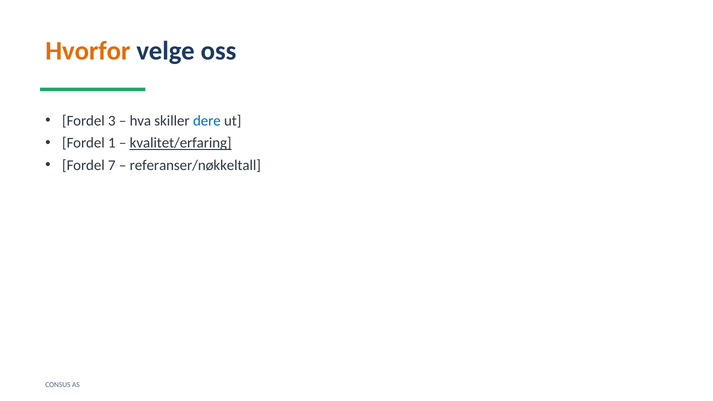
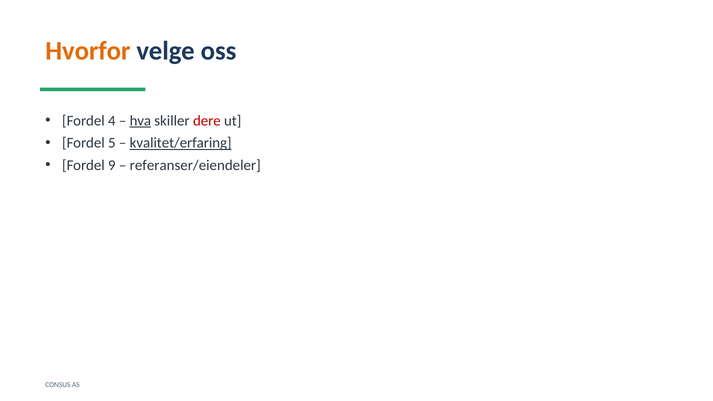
3: 3 -> 4
hva underline: none -> present
dere colour: blue -> red
1: 1 -> 5
7: 7 -> 9
referanser/nøkkeltall: referanser/nøkkeltall -> referanser/eiendeler
